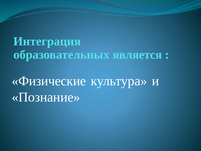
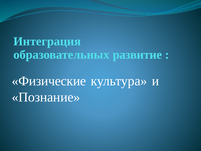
является: является -> развитие
